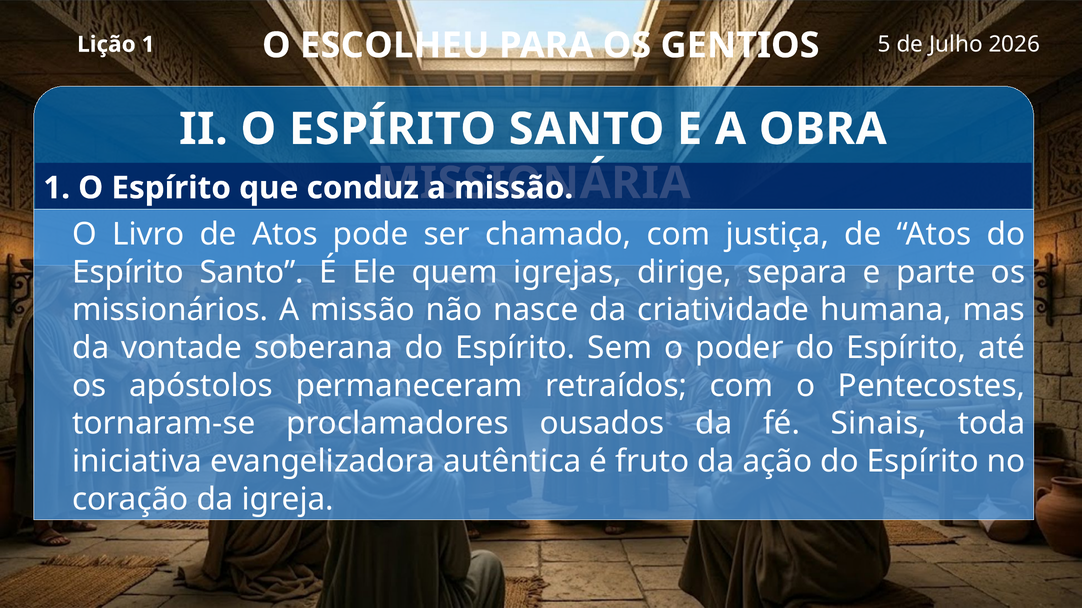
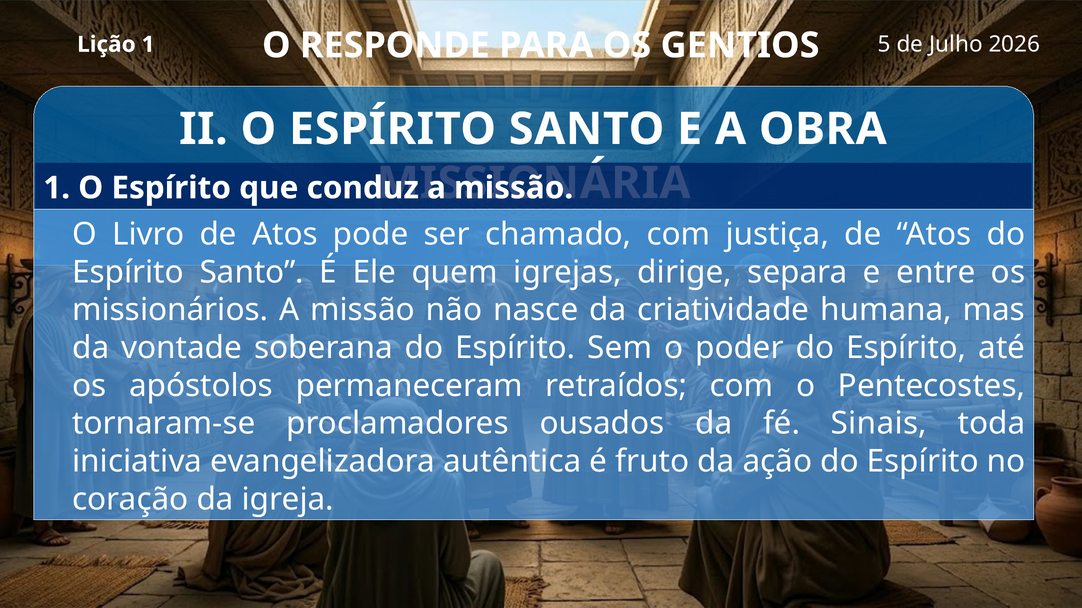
ESCOLHEU: ESCOLHEU -> RESPONDE
parte: parte -> entre
